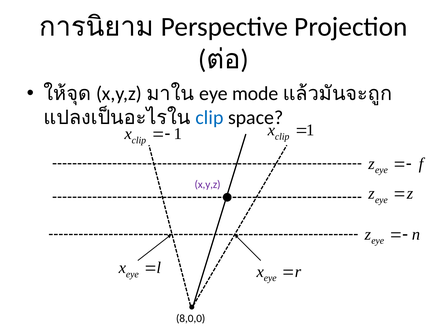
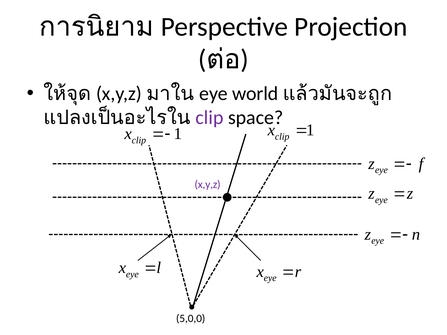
mode: mode -> world
clip at (210, 118) colour: blue -> purple
8,0,0: 8,0,0 -> 5,0,0
